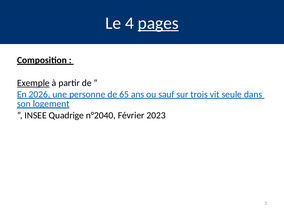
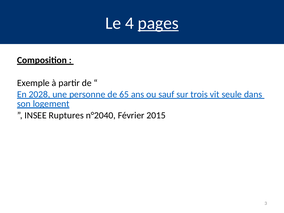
Exemple underline: present -> none
2026: 2026 -> 2028
Quadrige: Quadrige -> Ruptures
2023: 2023 -> 2015
